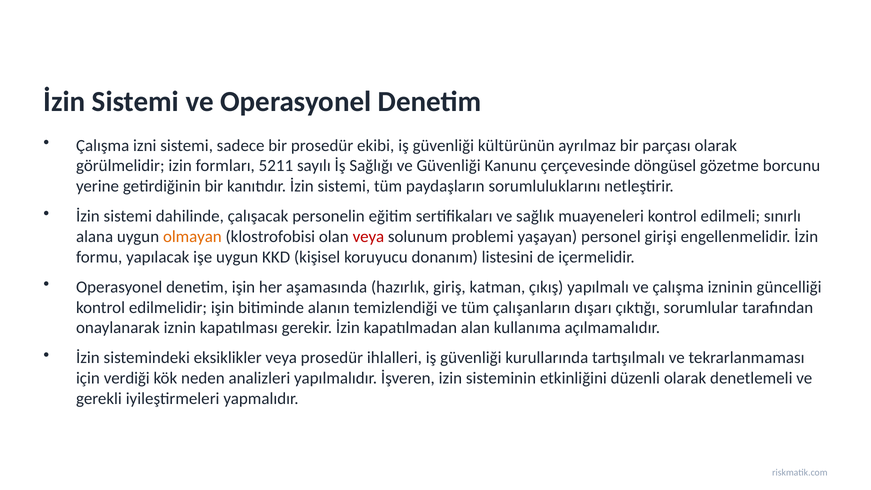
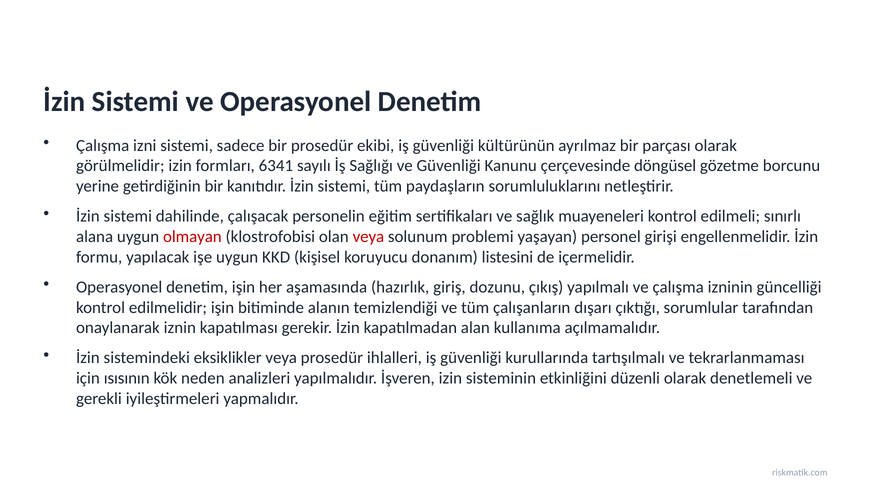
5211: 5211 -> 6341
olmayan colour: orange -> red
katman: katman -> dozunu
verdiği: verdiği -> ısısının
